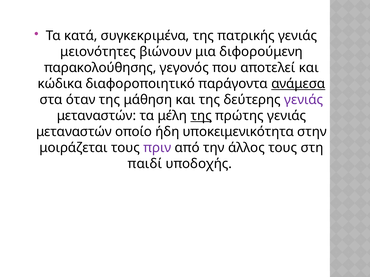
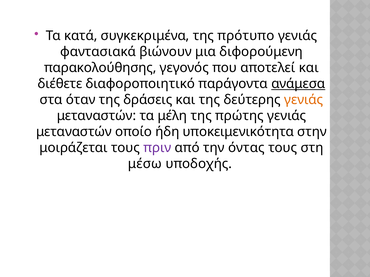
πατρικής: πατρικής -> πρότυπο
μειονότητες: μειονότητες -> φαντασιακά
κώδικα: κώδικα -> διέθετε
μάθηση: μάθηση -> δράσεις
γενιάς at (304, 100) colour: purple -> orange
της at (201, 116) underline: present -> none
άλλος: άλλος -> όντας
παιδί: παιδί -> μέσω
